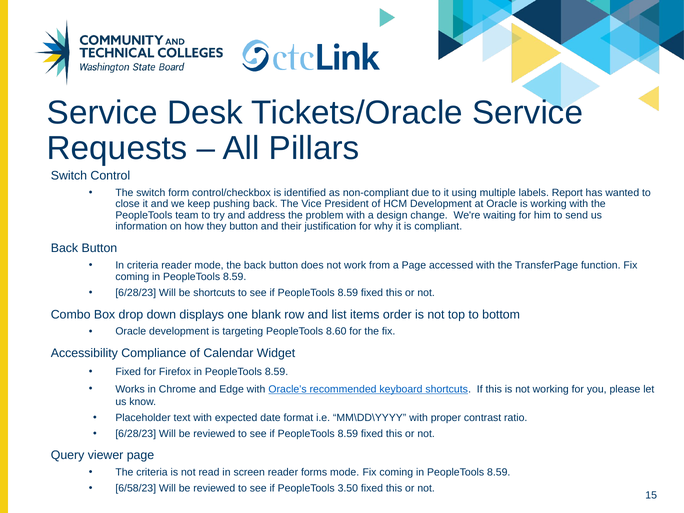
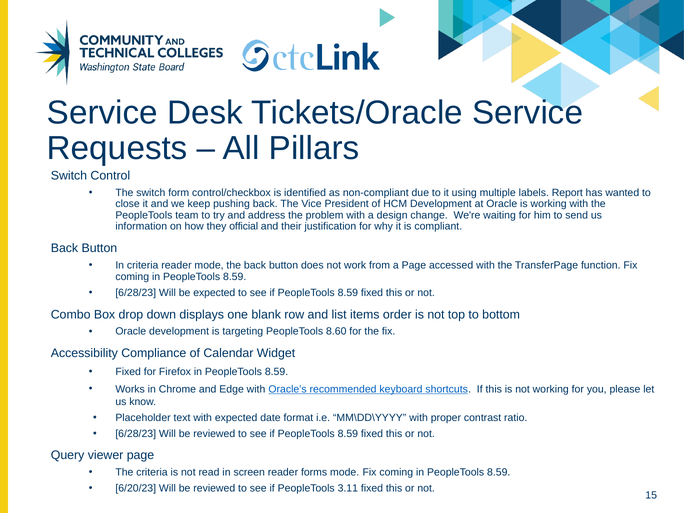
they button: button -> official
be shortcuts: shortcuts -> expected
6/58/23: 6/58/23 -> 6/20/23
3.50: 3.50 -> 3.11
